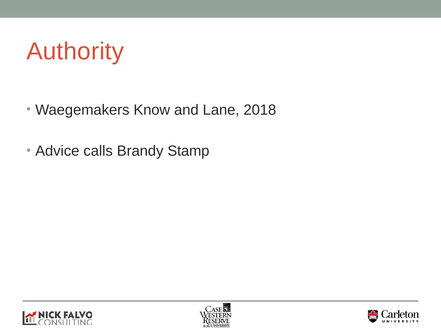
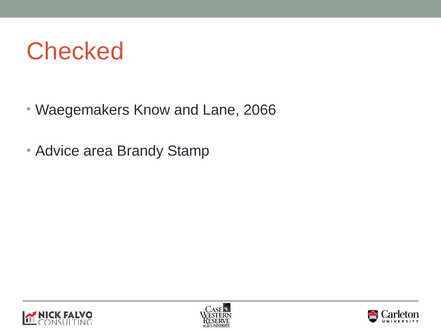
Authority: Authority -> Checked
2018: 2018 -> 2066
calls: calls -> area
